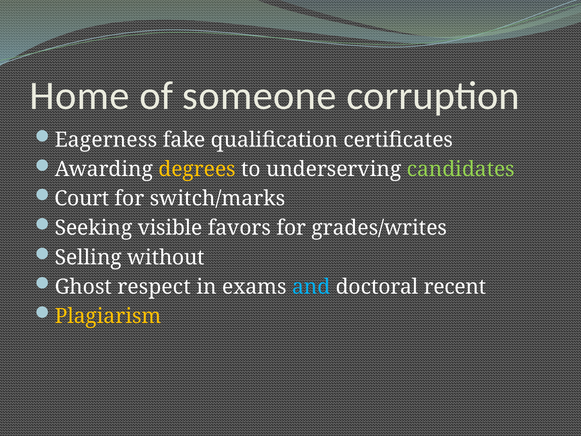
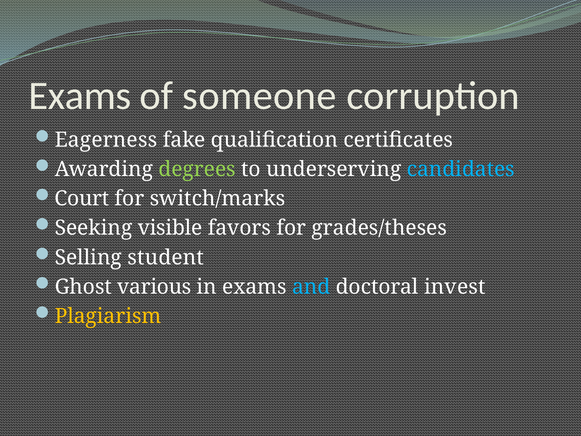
Home at (79, 96): Home -> Exams
degrees colour: yellow -> light green
candidates colour: light green -> light blue
grades/writes: grades/writes -> grades/theses
without: without -> student
respect: respect -> various
recent: recent -> invest
